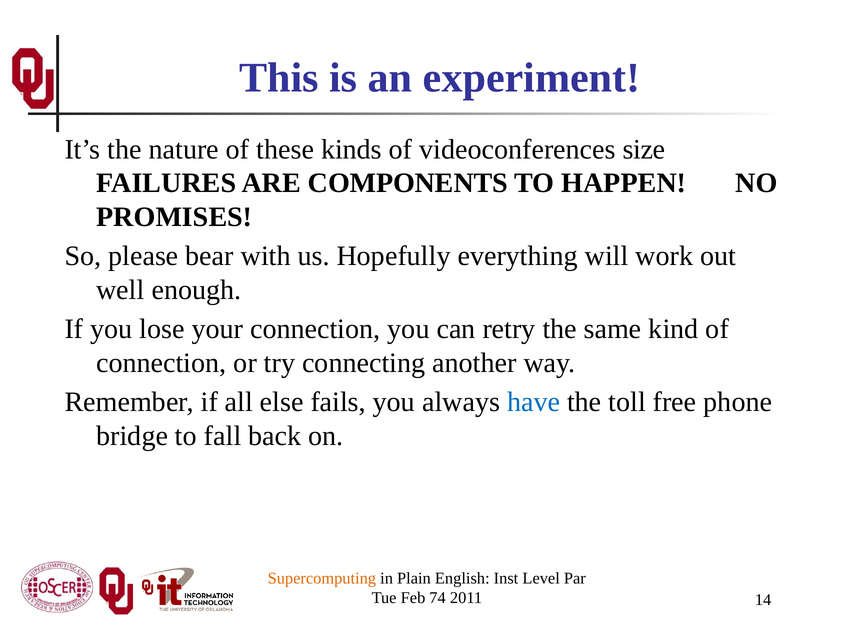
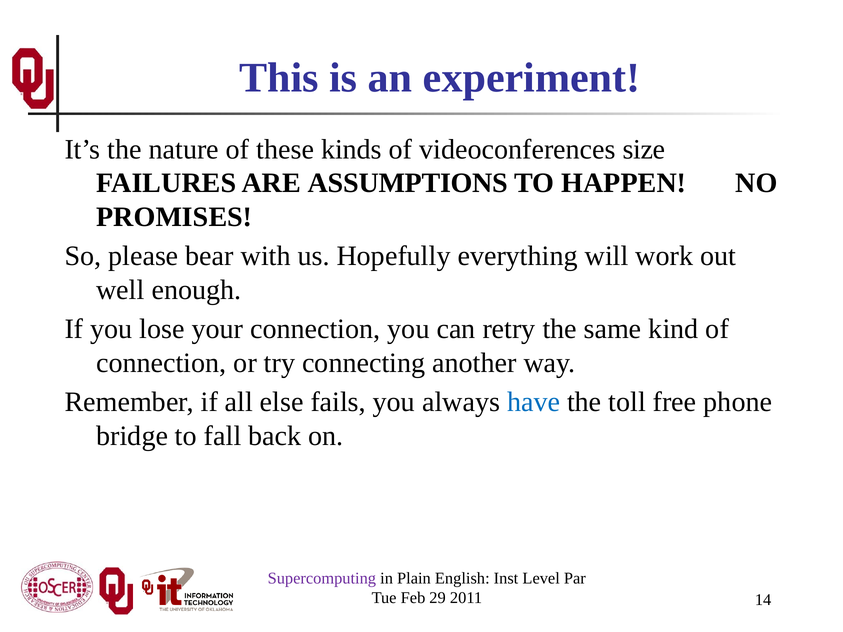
COMPONENTS: COMPONENTS -> ASSUMPTIONS
Supercomputing colour: orange -> purple
74: 74 -> 29
